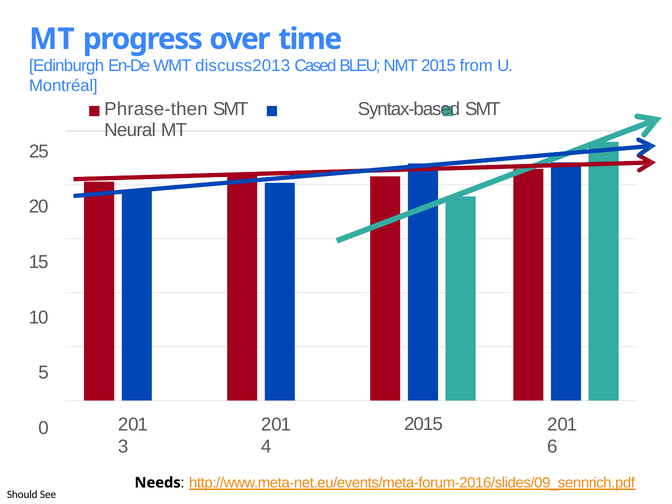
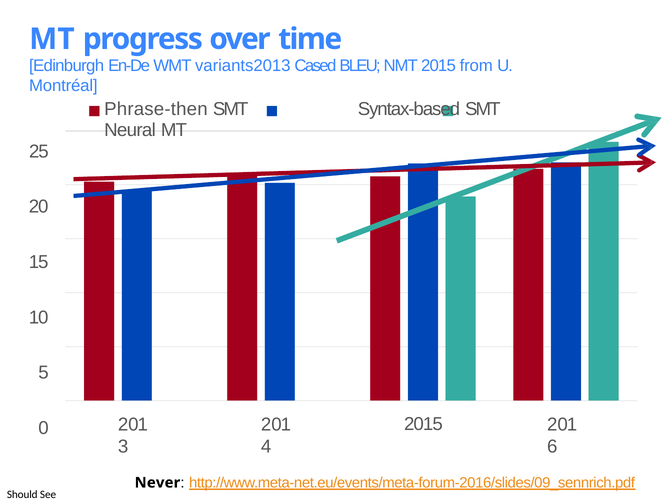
discuss2013: discuss2013 -> variants2013
Needs: Needs -> Never
